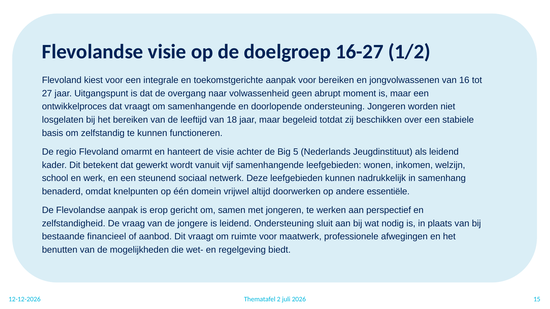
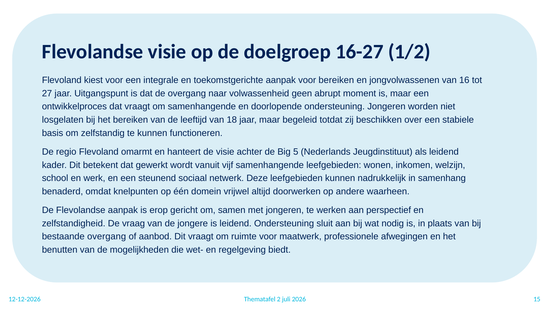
essentiële: essentiële -> waarheen
bestaande financieel: financieel -> overgang
